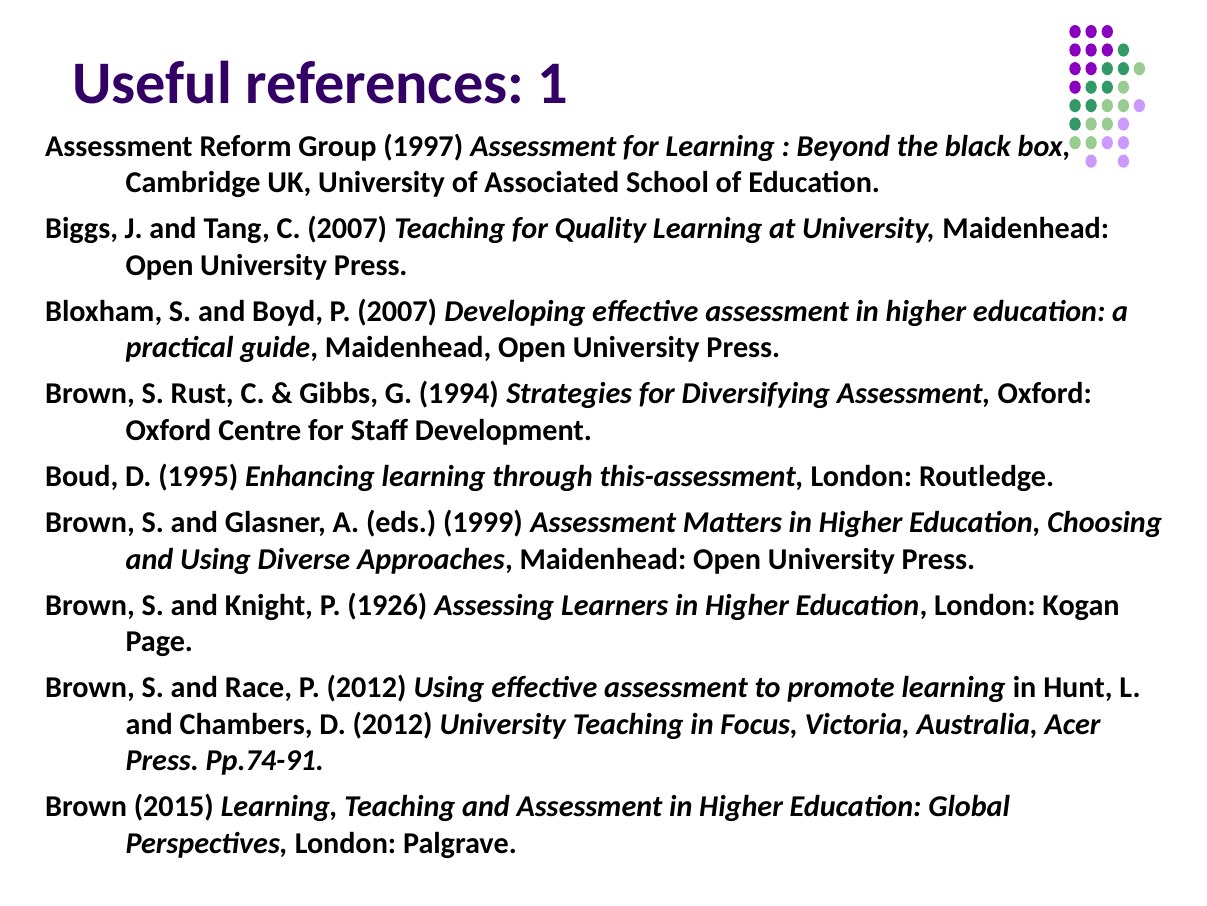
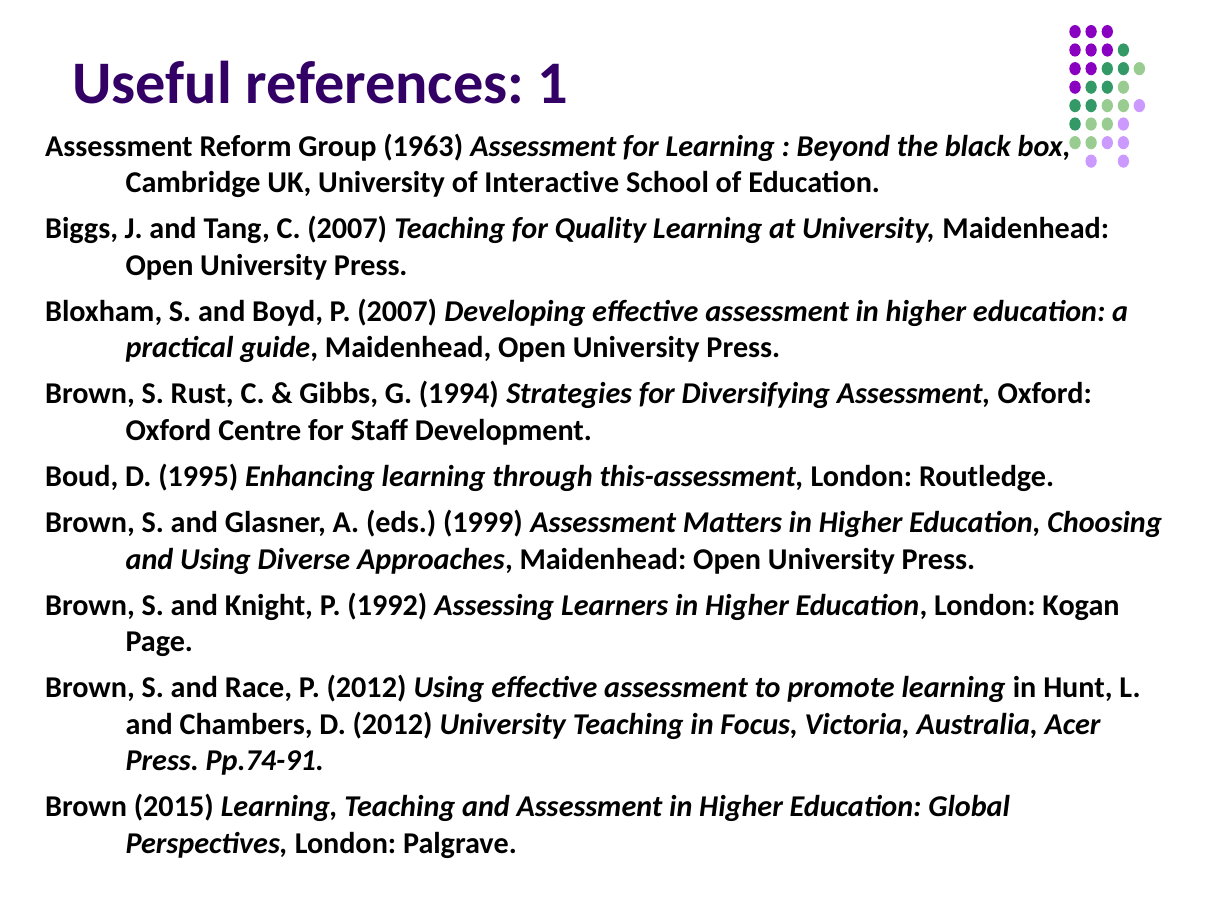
1997: 1997 -> 1963
Associated: Associated -> Interactive
1926: 1926 -> 1992
